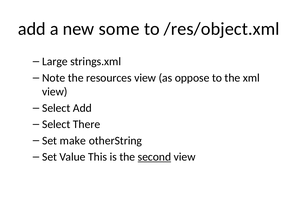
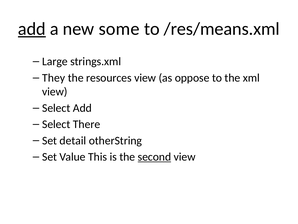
add at (32, 29) underline: none -> present
/res/object.xml: /res/object.xml -> /res/means.xml
Note: Note -> They
make: make -> detail
